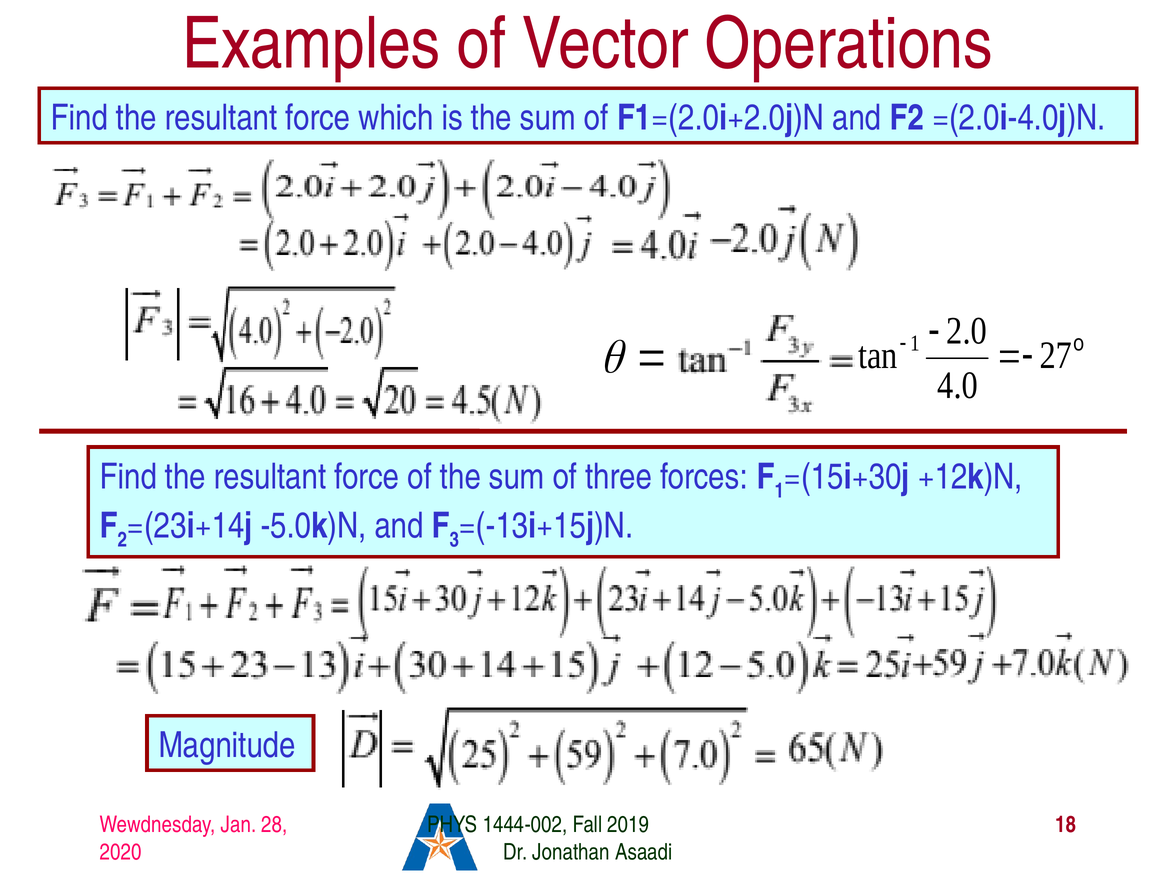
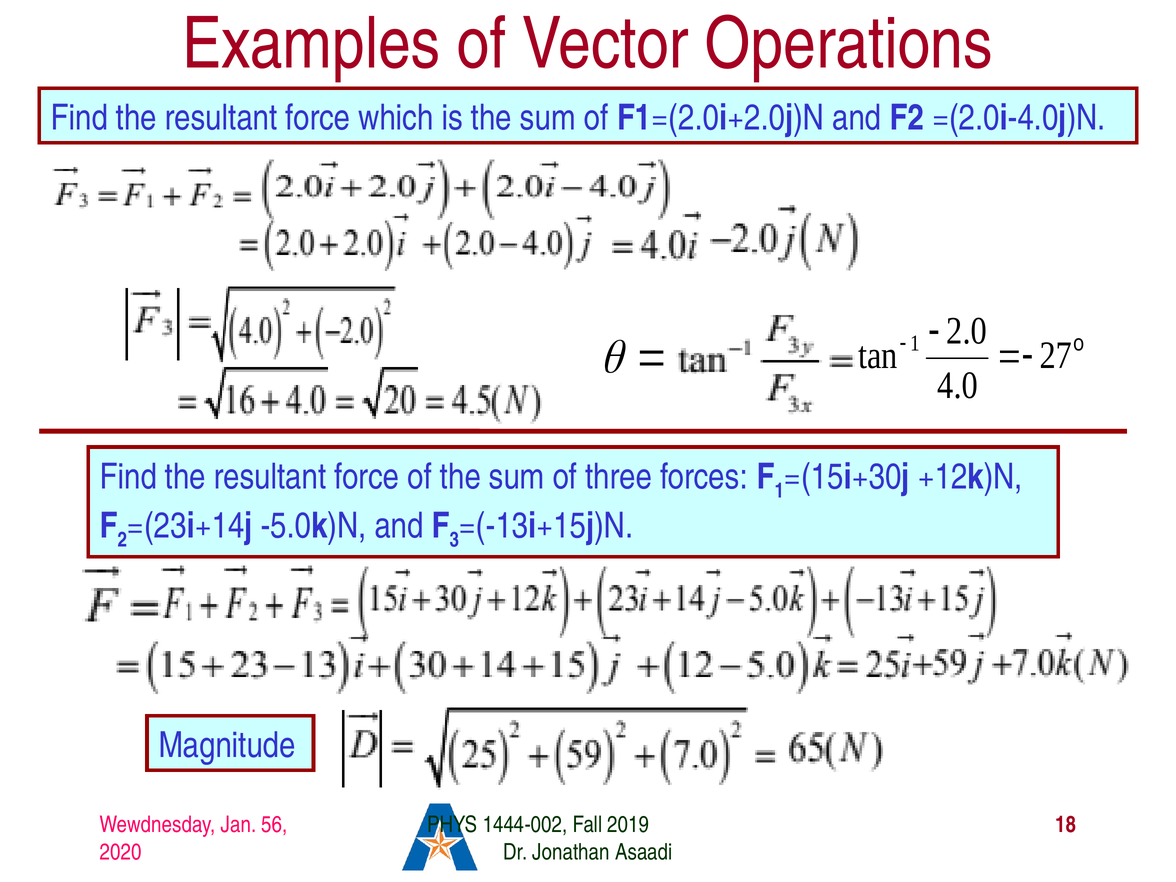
28: 28 -> 56
